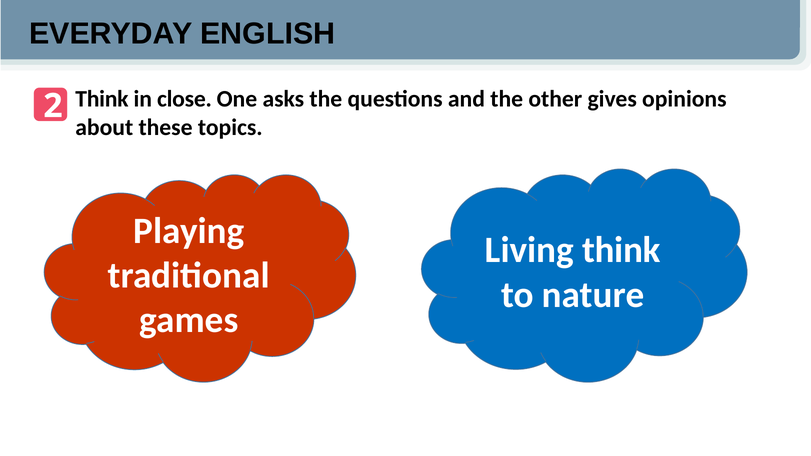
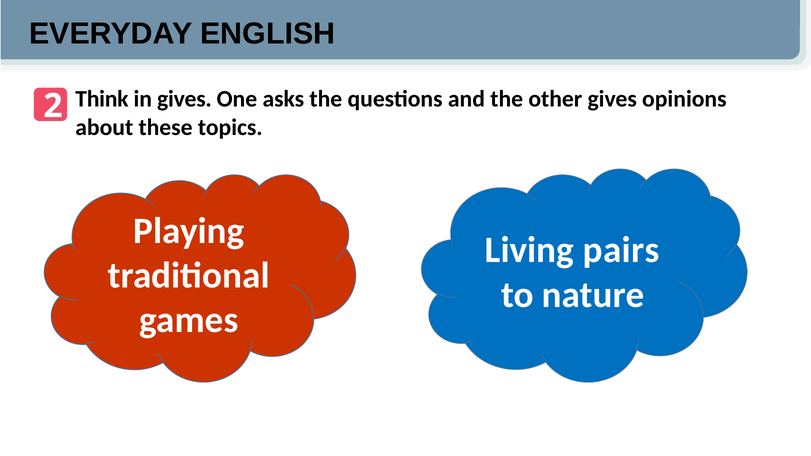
in close: close -> gives
Living think: think -> pairs
